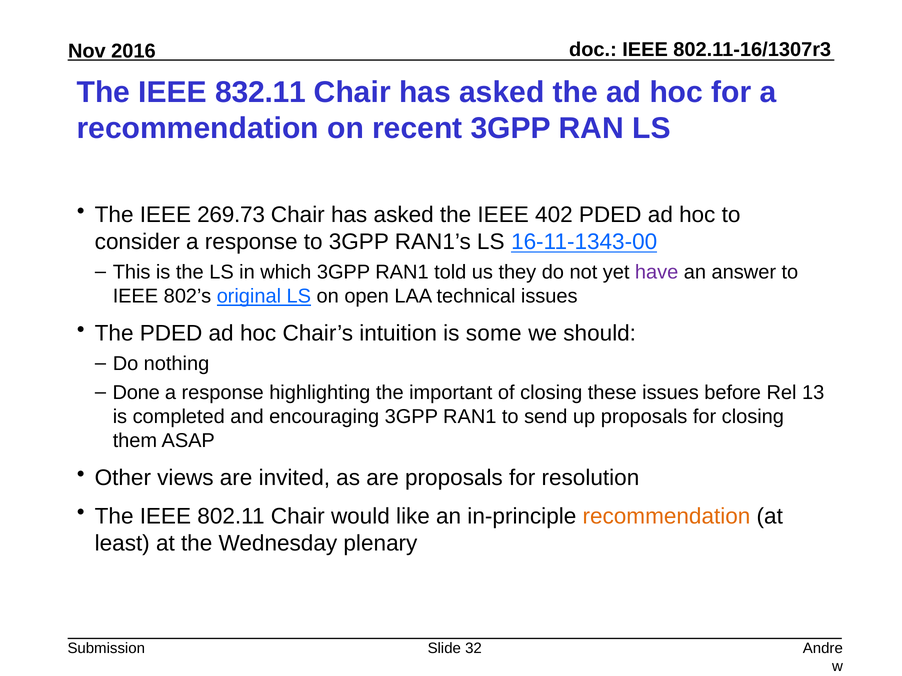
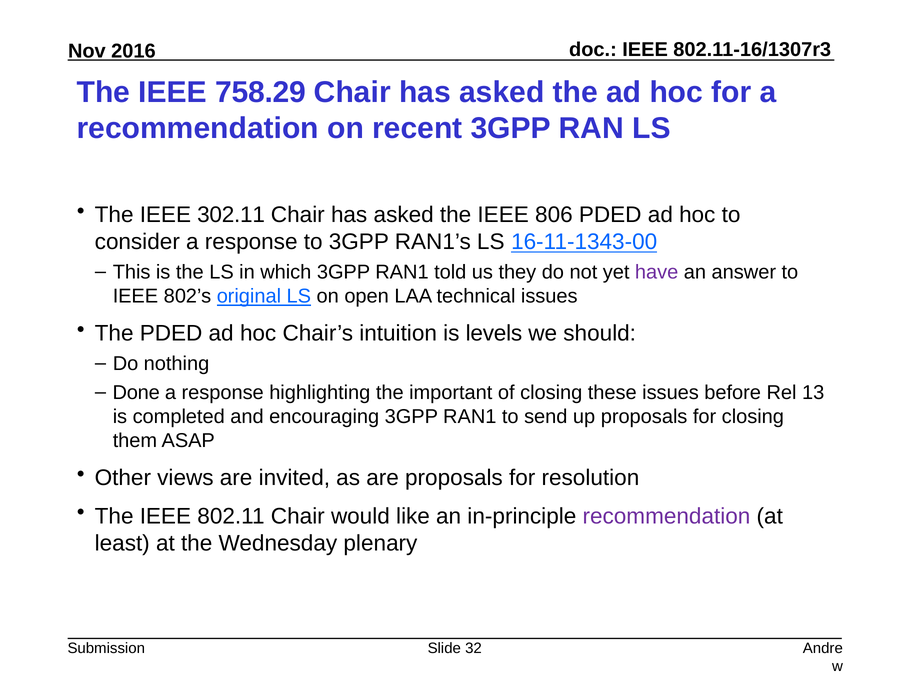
832.11: 832.11 -> 758.29
269.73: 269.73 -> 302.11
402: 402 -> 806
some: some -> levels
recommendation at (666, 516) colour: orange -> purple
